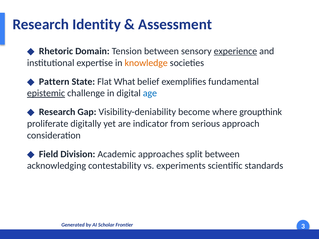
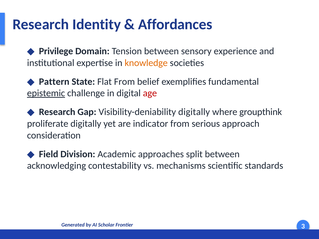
Assessment: Assessment -> Affordances
Rhetoric: Rhetoric -> Privilege
experience underline: present -> none
Flat What: What -> From
age colour: blue -> red
Visibility-deniability become: become -> digitally
experiments: experiments -> mechanisms
